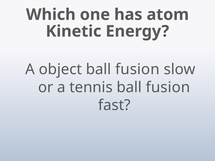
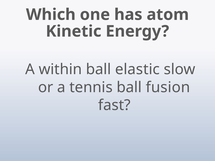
object: object -> within
fusion at (137, 70): fusion -> elastic
